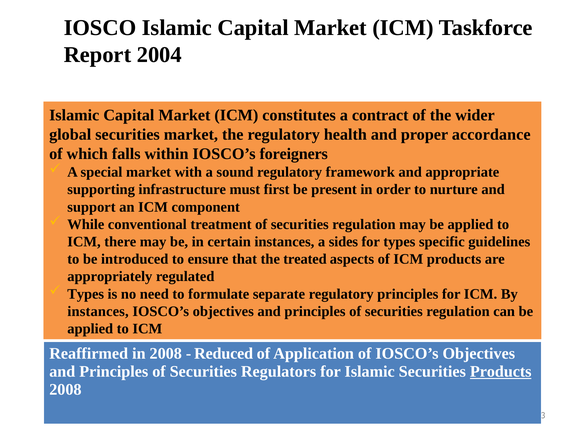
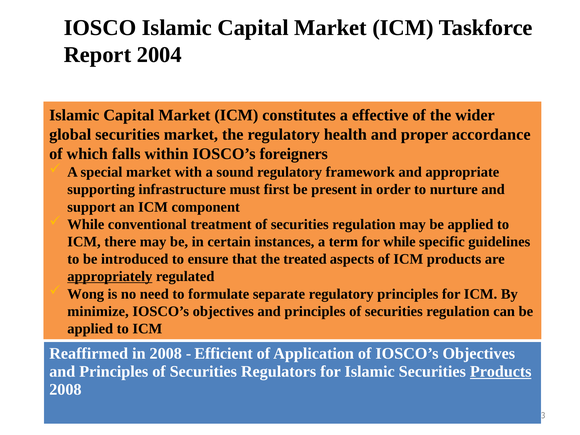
contract: contract -> effective
sides: sides -> term
for types: types -> while
appropriately underline: none -> present
Types at (86, 294): Types -> Wong
instances at (98, 311): instances -> minimize
Reduced: Reduced -> Efficient
